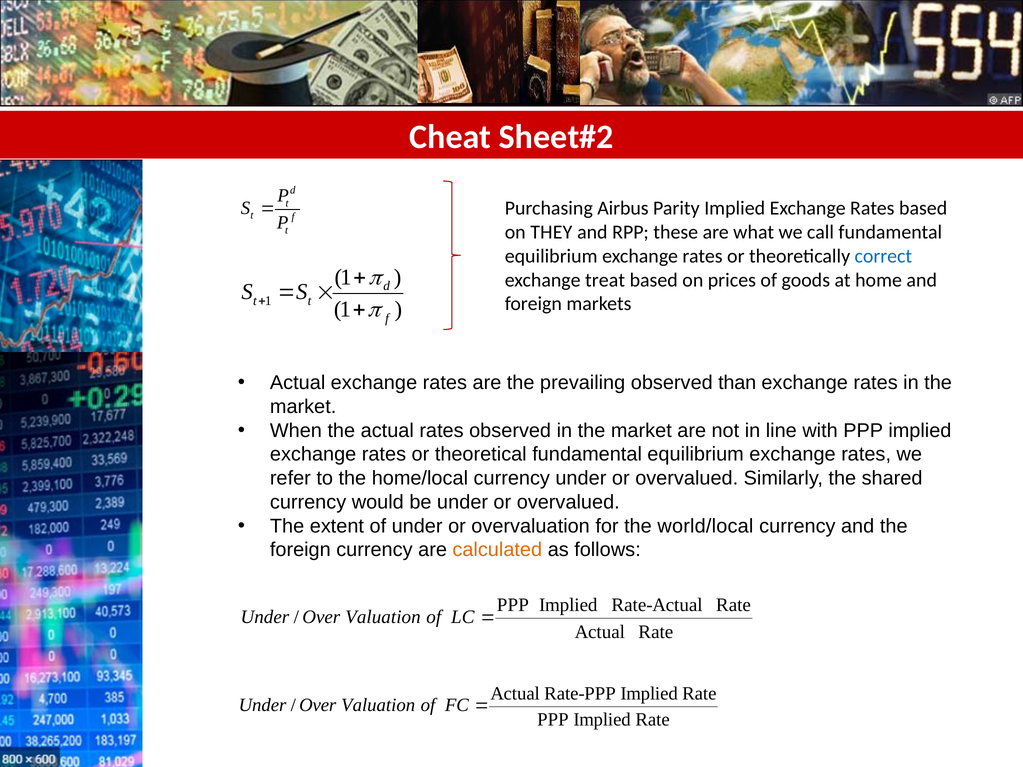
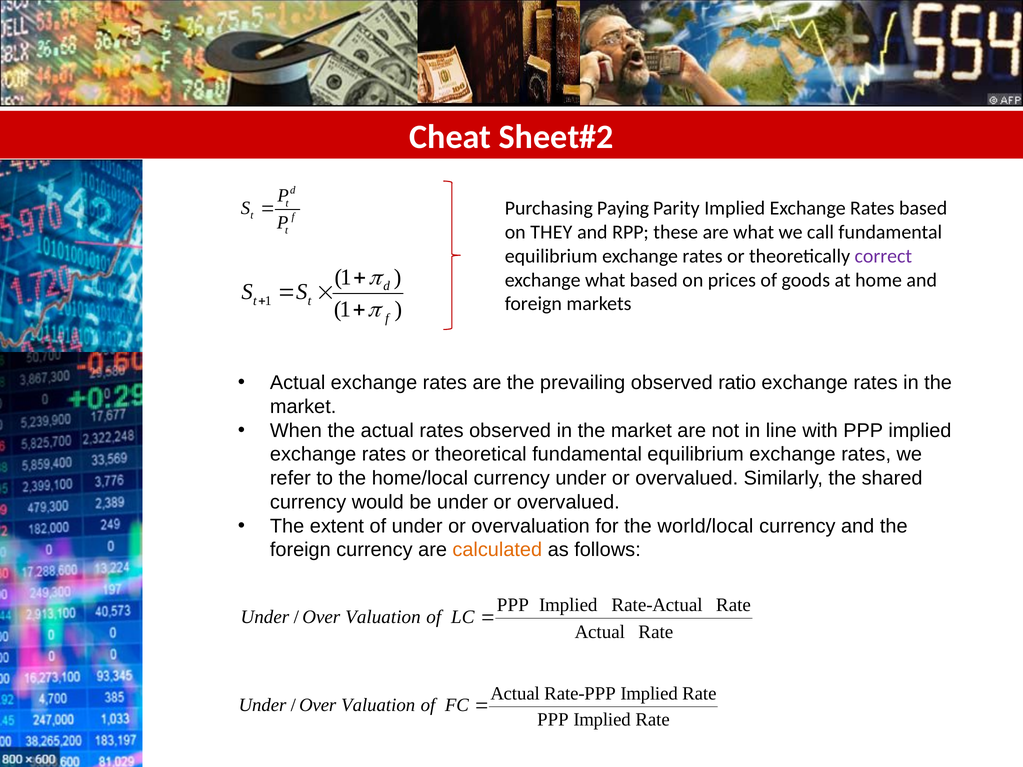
Airbus: Airbus -> Paying
correct colour: blue -> purple
exchange treat: treat -> what
than: than -> ratio
